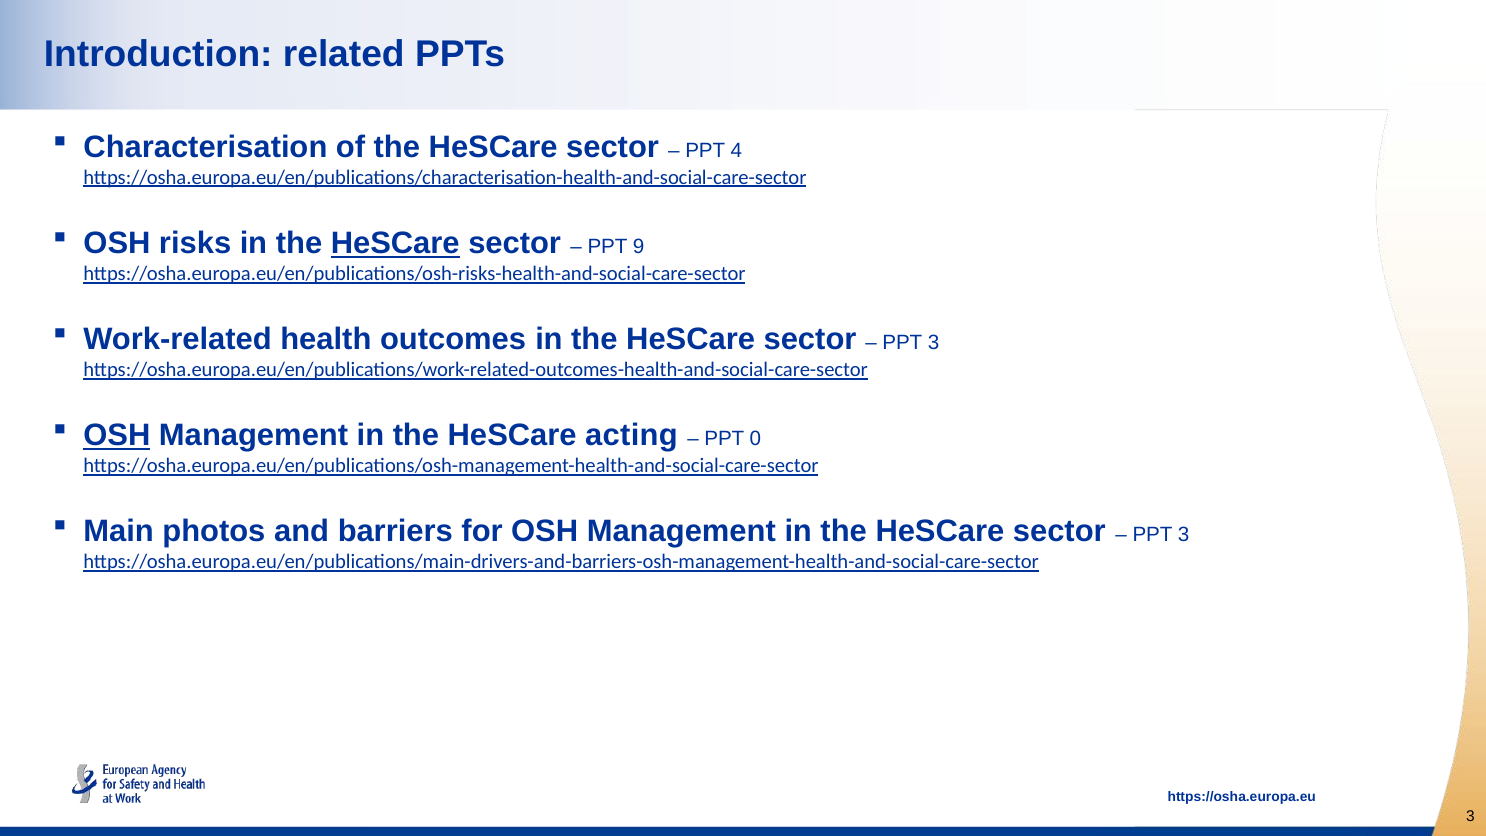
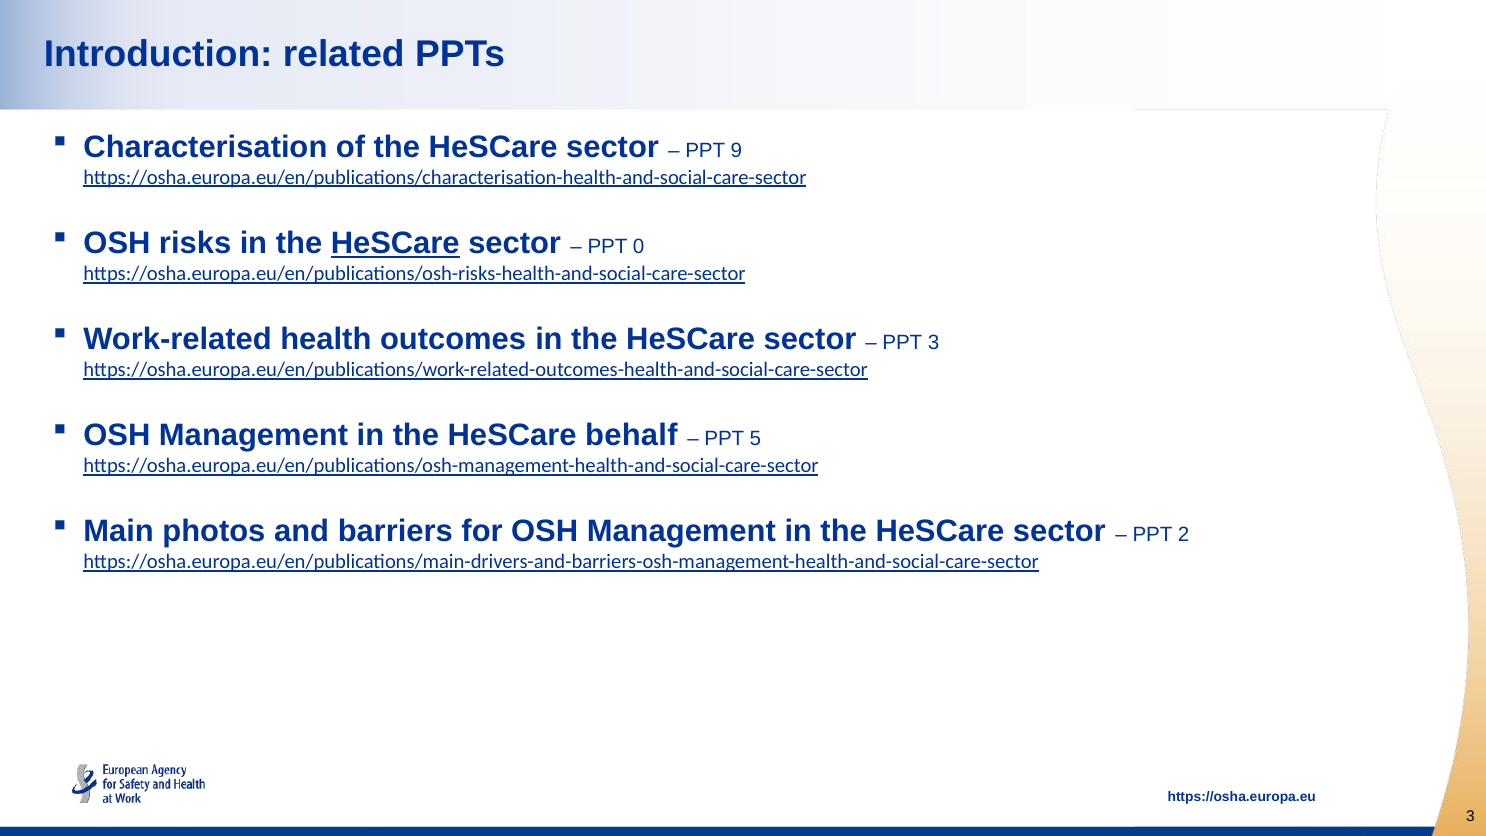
4: 4 -> 9
9: 9 -> 0
OSH at (117, 436) underline: present -> none
acting: acting -> behalf
0: 0 -> 5
3 at (1184, 535): 3 -> 2
